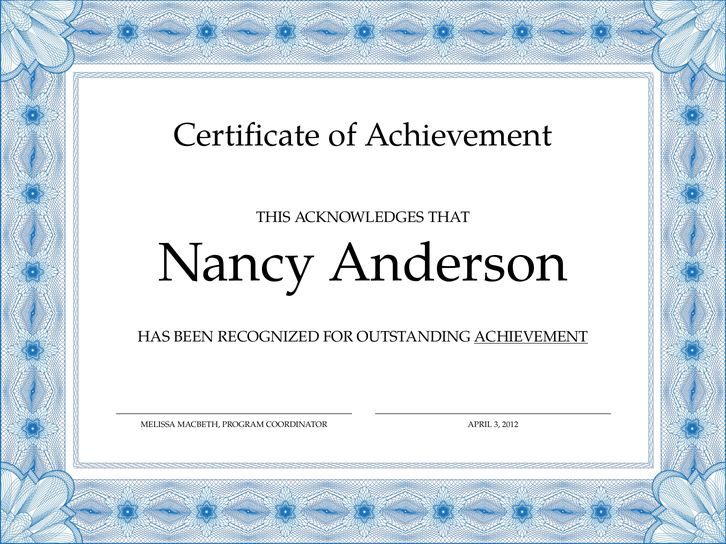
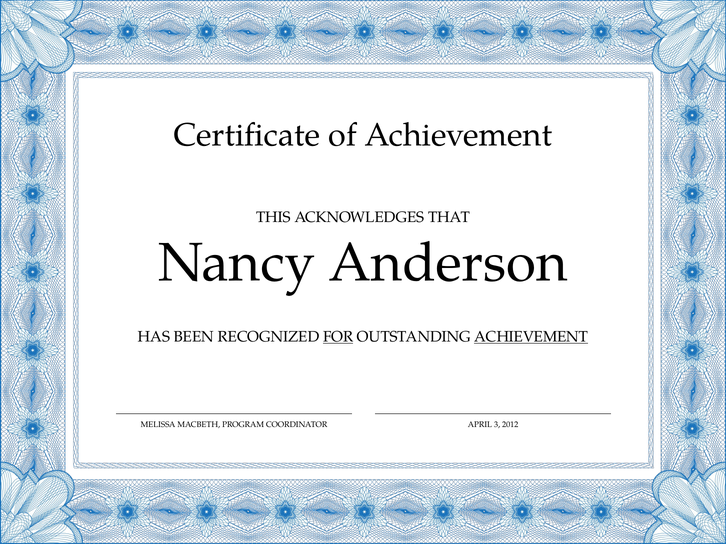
FOR underline: none -> present
